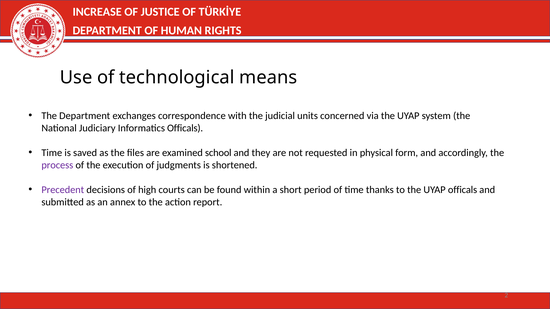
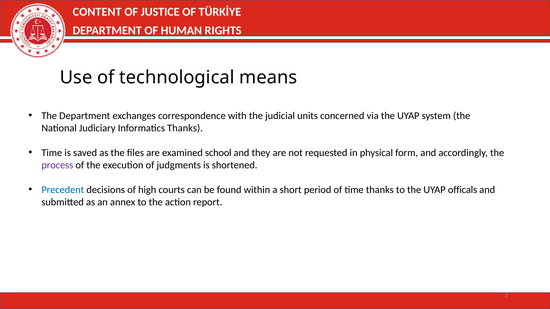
INCREASE: INCREASE -> CONTENT
Informatics Officals: Officals -> Thanks
Precedent colour: purple -> blue
